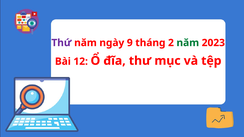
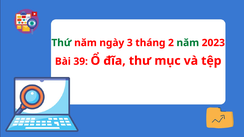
Thứ colour: purple -> green
9: 9 -> 3
12: 12 -> 39
